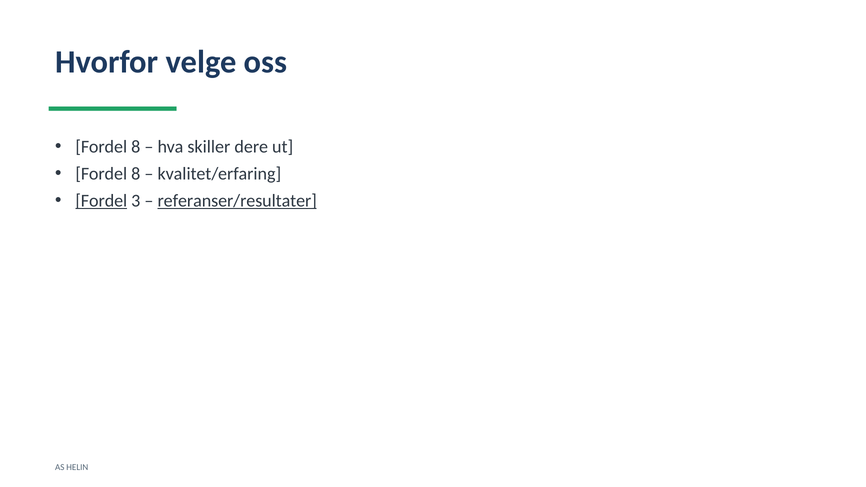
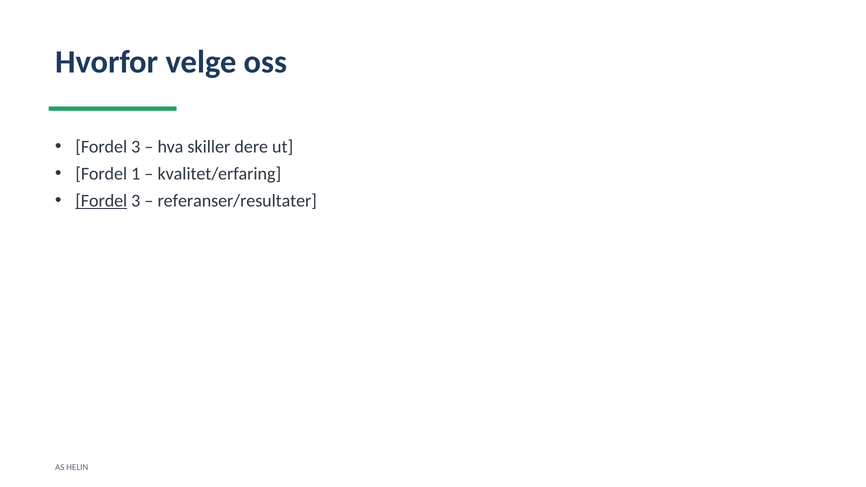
8 at (136, 147): 8 -> 3
8 at (136, 174): 8 -> 1
referanser/resultater underline: present -> none
